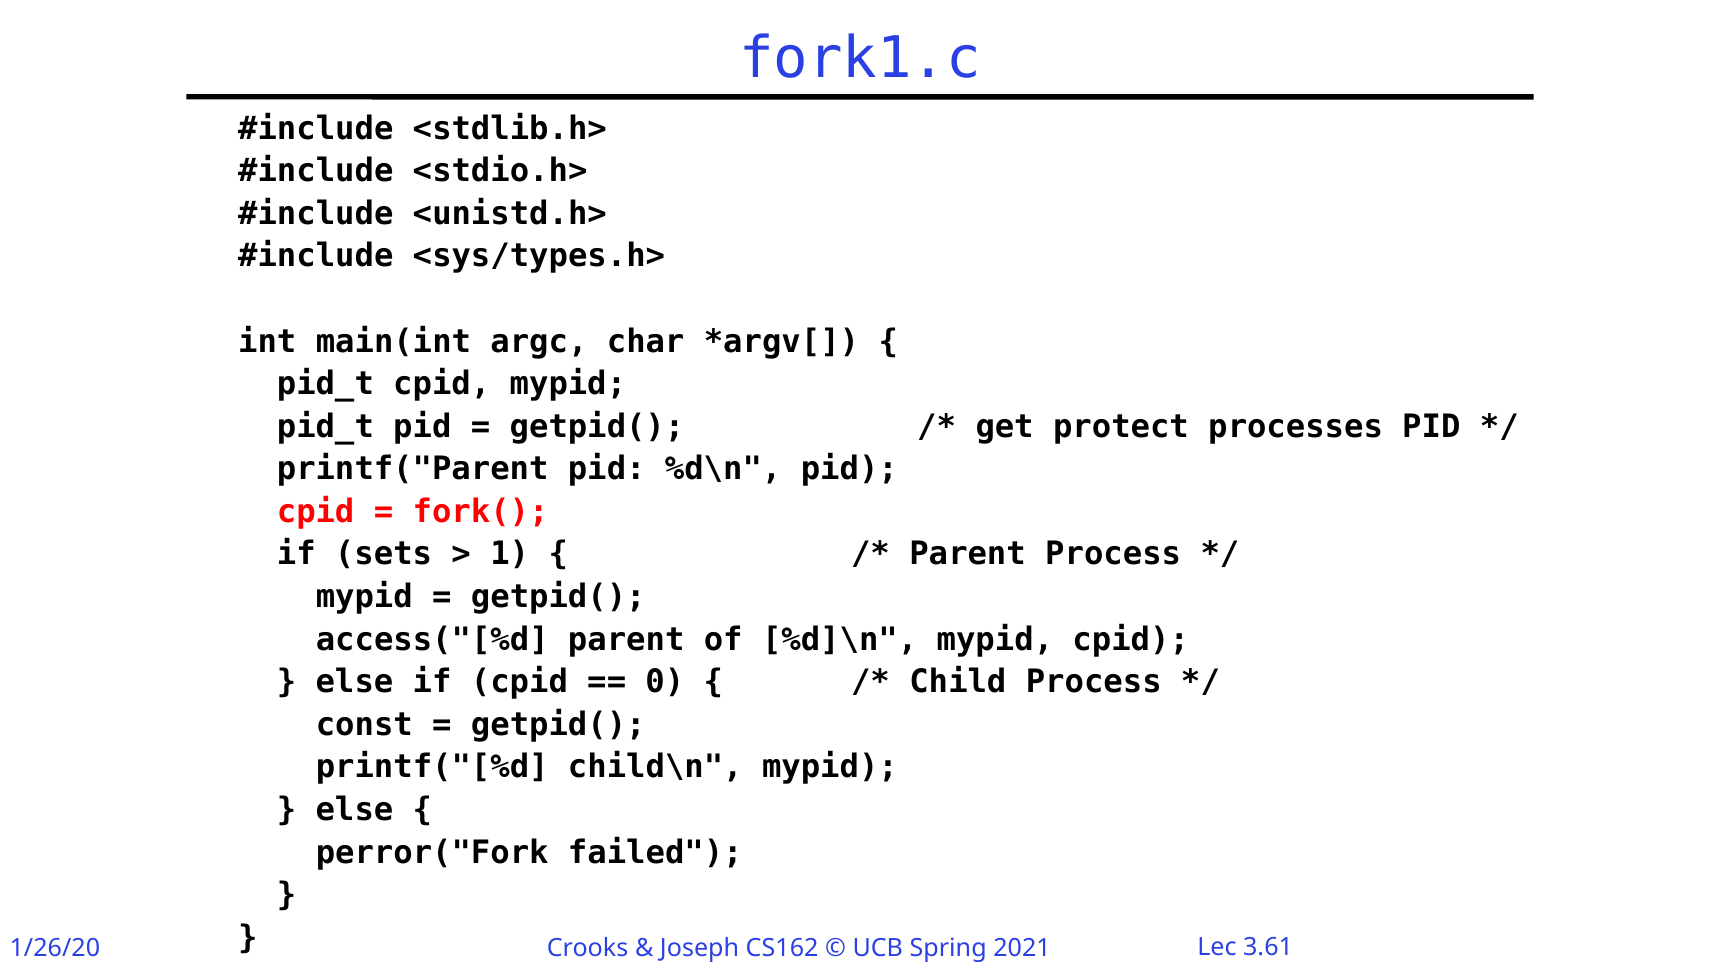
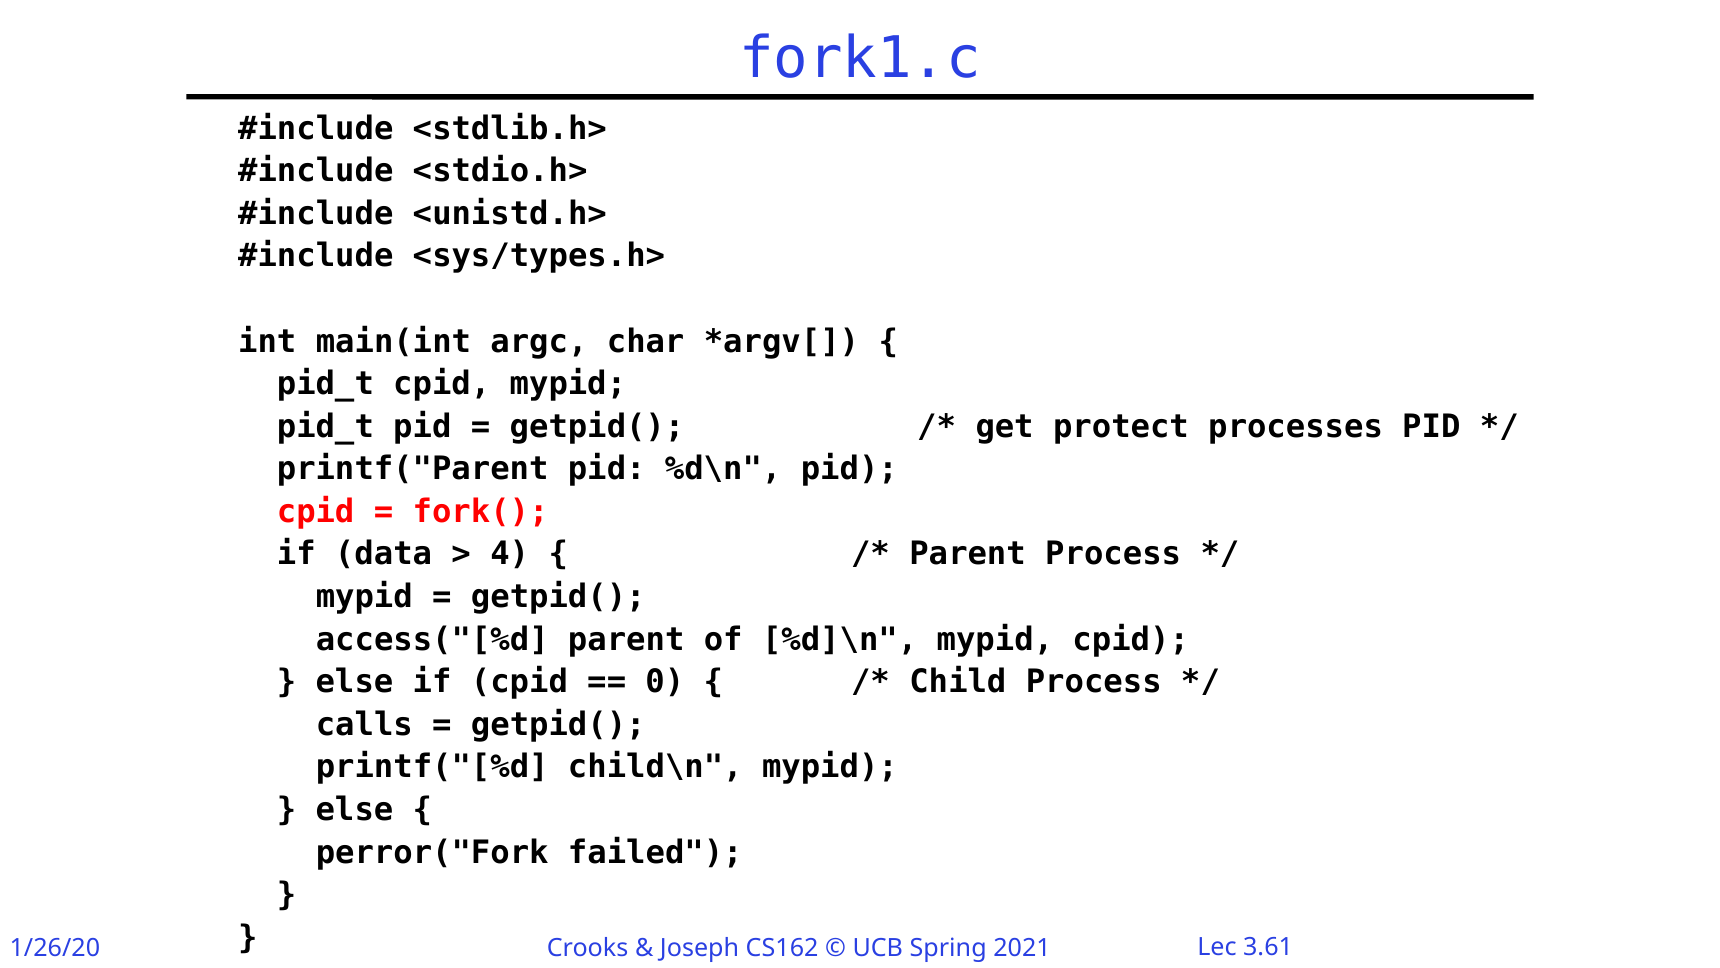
sets: sets -> data
1: 1 -> 4
const: const -> calls
